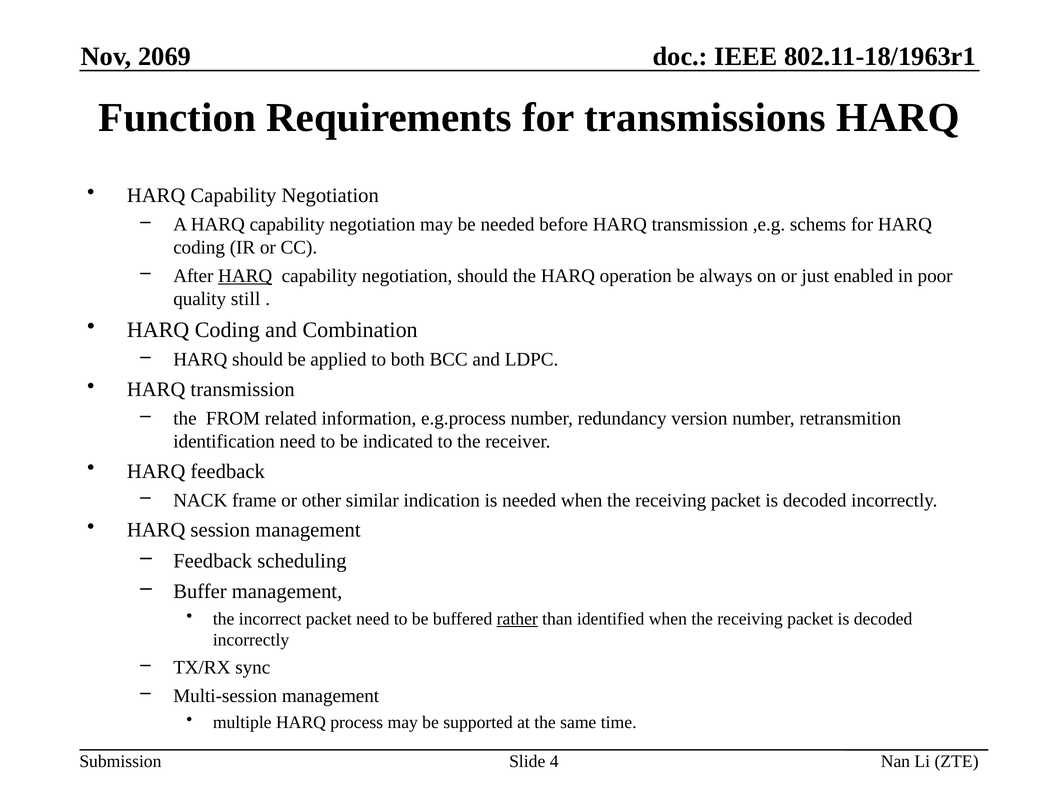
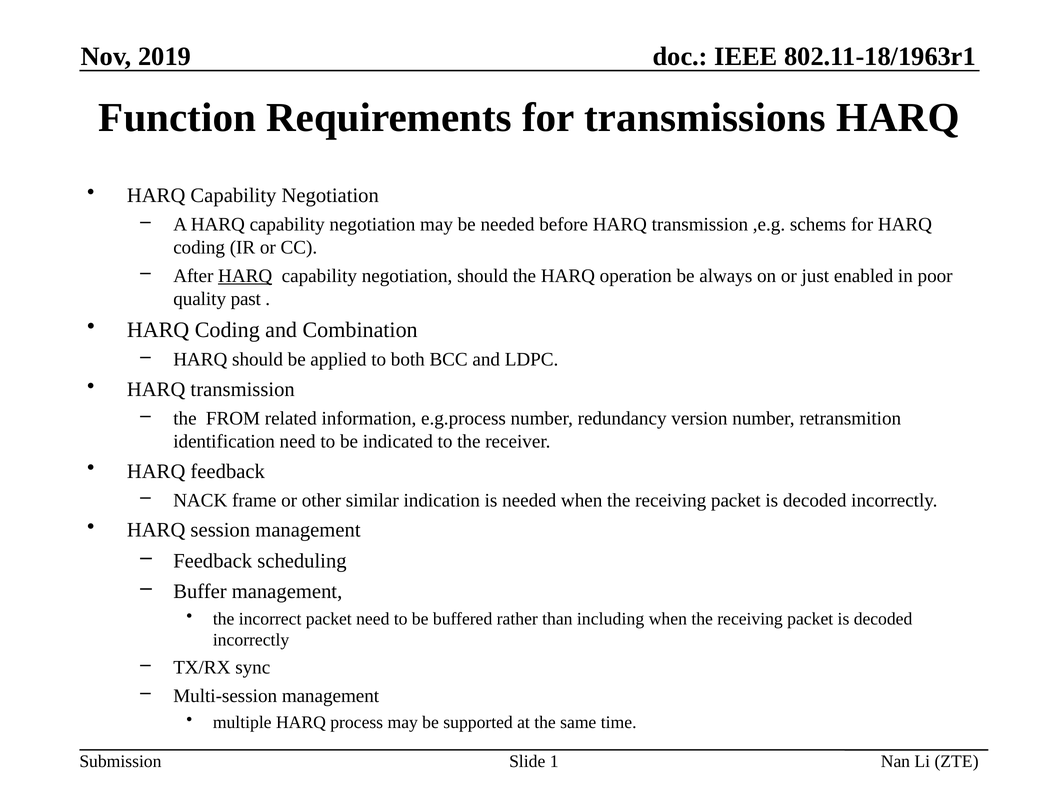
2069: 2069 -> 2019
still: still -> past
rather underline: present -> none
identified: identified -> including
4: 4 -> 1
